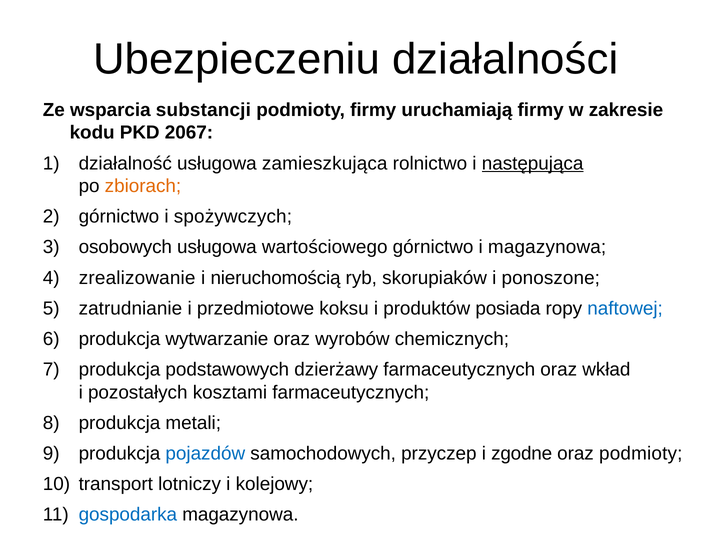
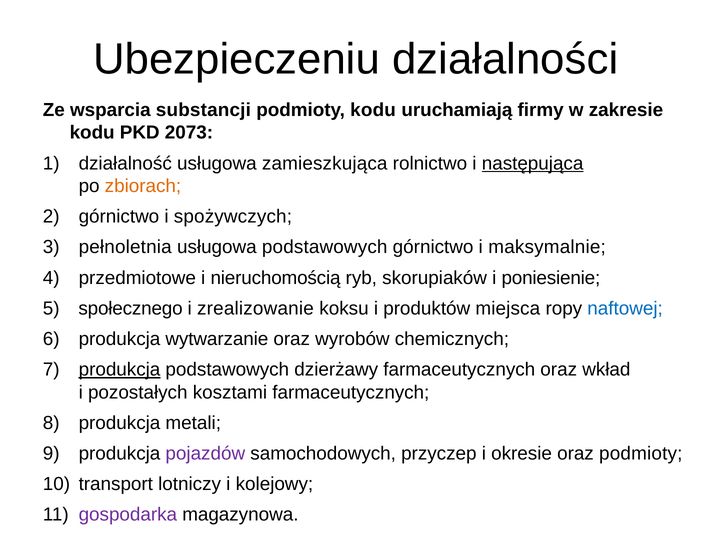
podmioty firmy: firmy -> kodu
2067: 2067 -> 2073
osobowych: osobowych -> pełnoletnia
usługowa wartościowego: wartościowego -> podstawowych
i magazynowa: magazynowa -> maksymalnie
zrealizowanie: zrealizowanie -> przedmiotowe
ponoszone: ponoszone -> poniesienie
zatrudnianie: zatrudnianie -> społecznego
przedmiotowe: przedmiotowe -> zrealizowanie
posiada: posiada -> miejsca
produkcja at (120, 370) underline: none -> present
pojazdów colour: blue -> purple
zgodne: zgodne -> okresie
gospodarka colour: blue -> purple
